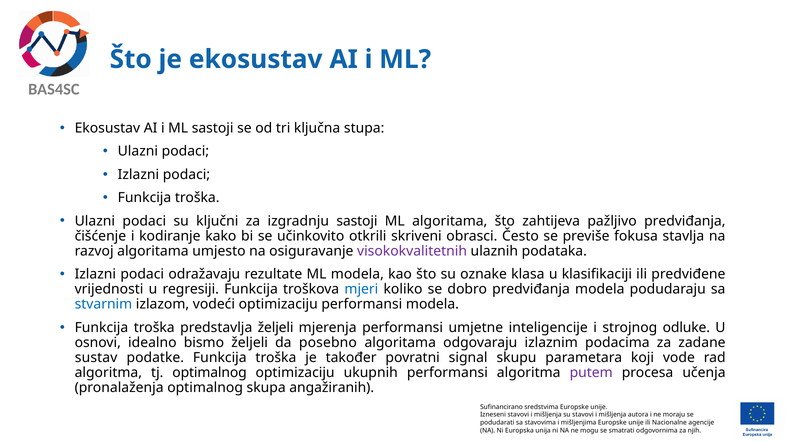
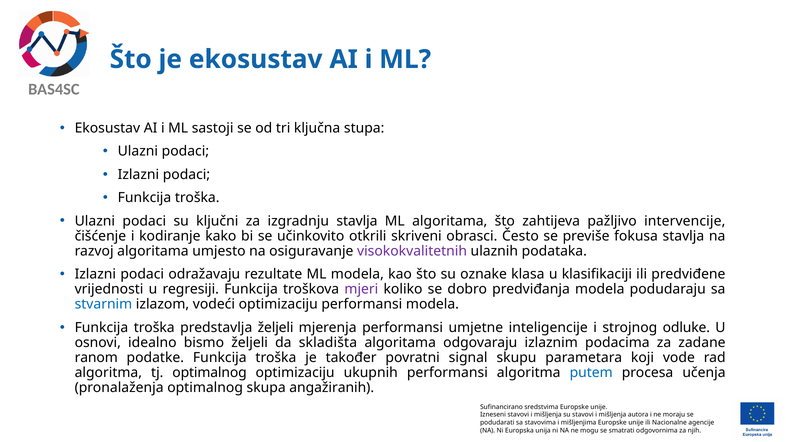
izgradnju sastoji: sastoji -> stavlja
pažljivo predviđanja: predviđanja -> intervencije
mjeri colour: blue -> purple
posebno: posebno -> skladišta
sustav: sustav -> ranom
putem colour: purple -> blue
